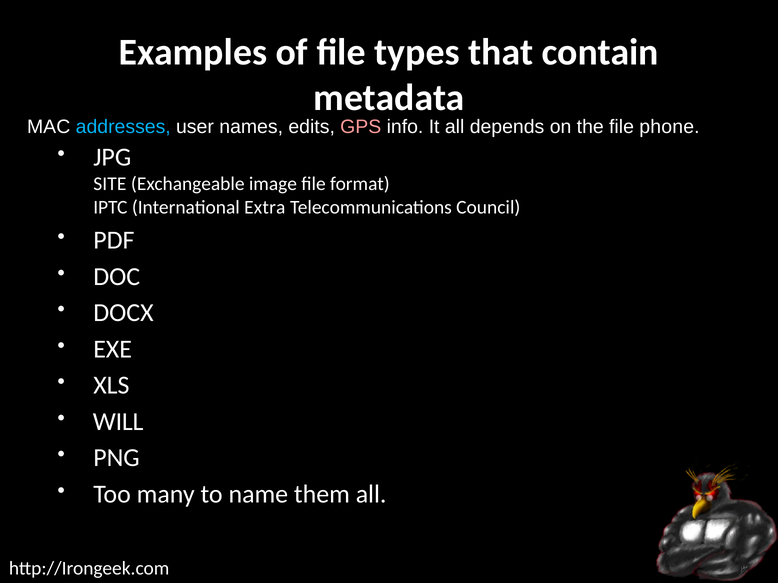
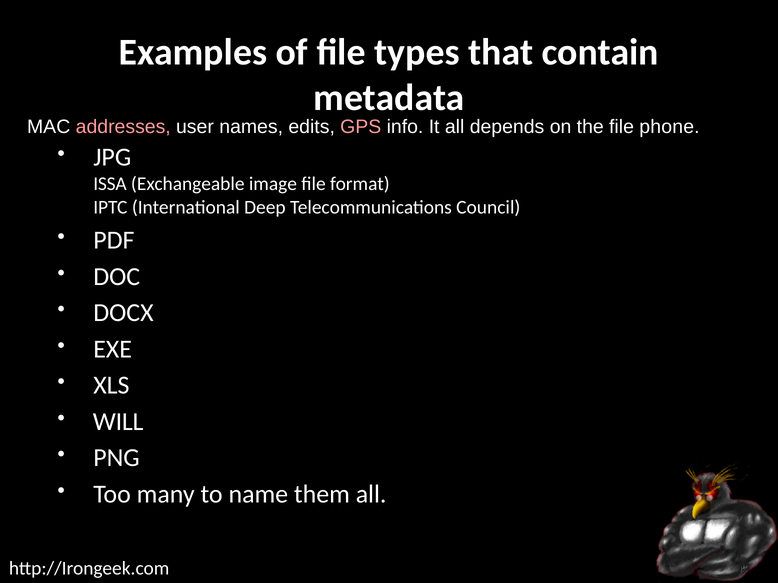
addresses colour: light blue -> pink
SITE: SITE -> ISSA
Extra: Extra -> Deep
